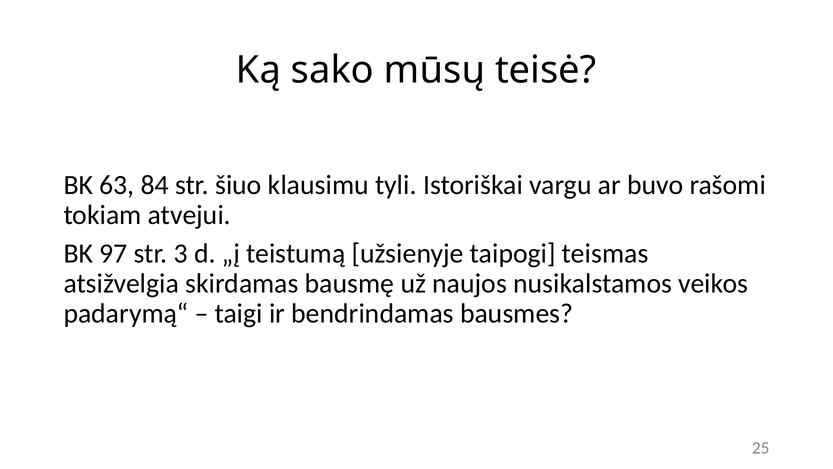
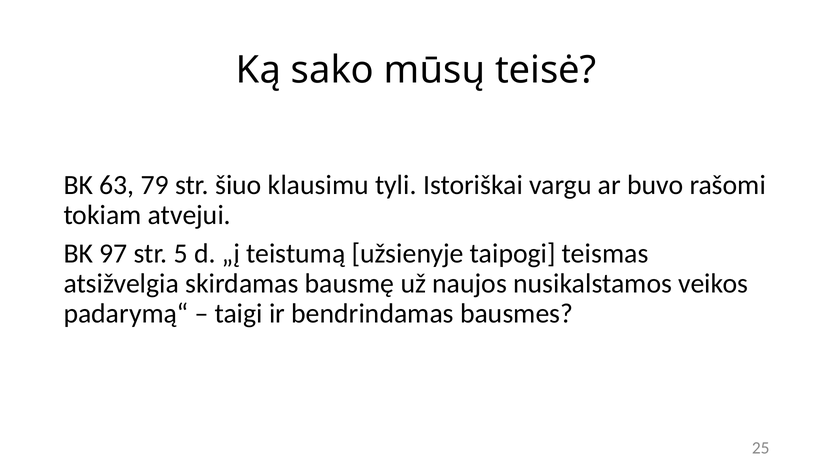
84: 84 -> 79
3: 3 -> 5
